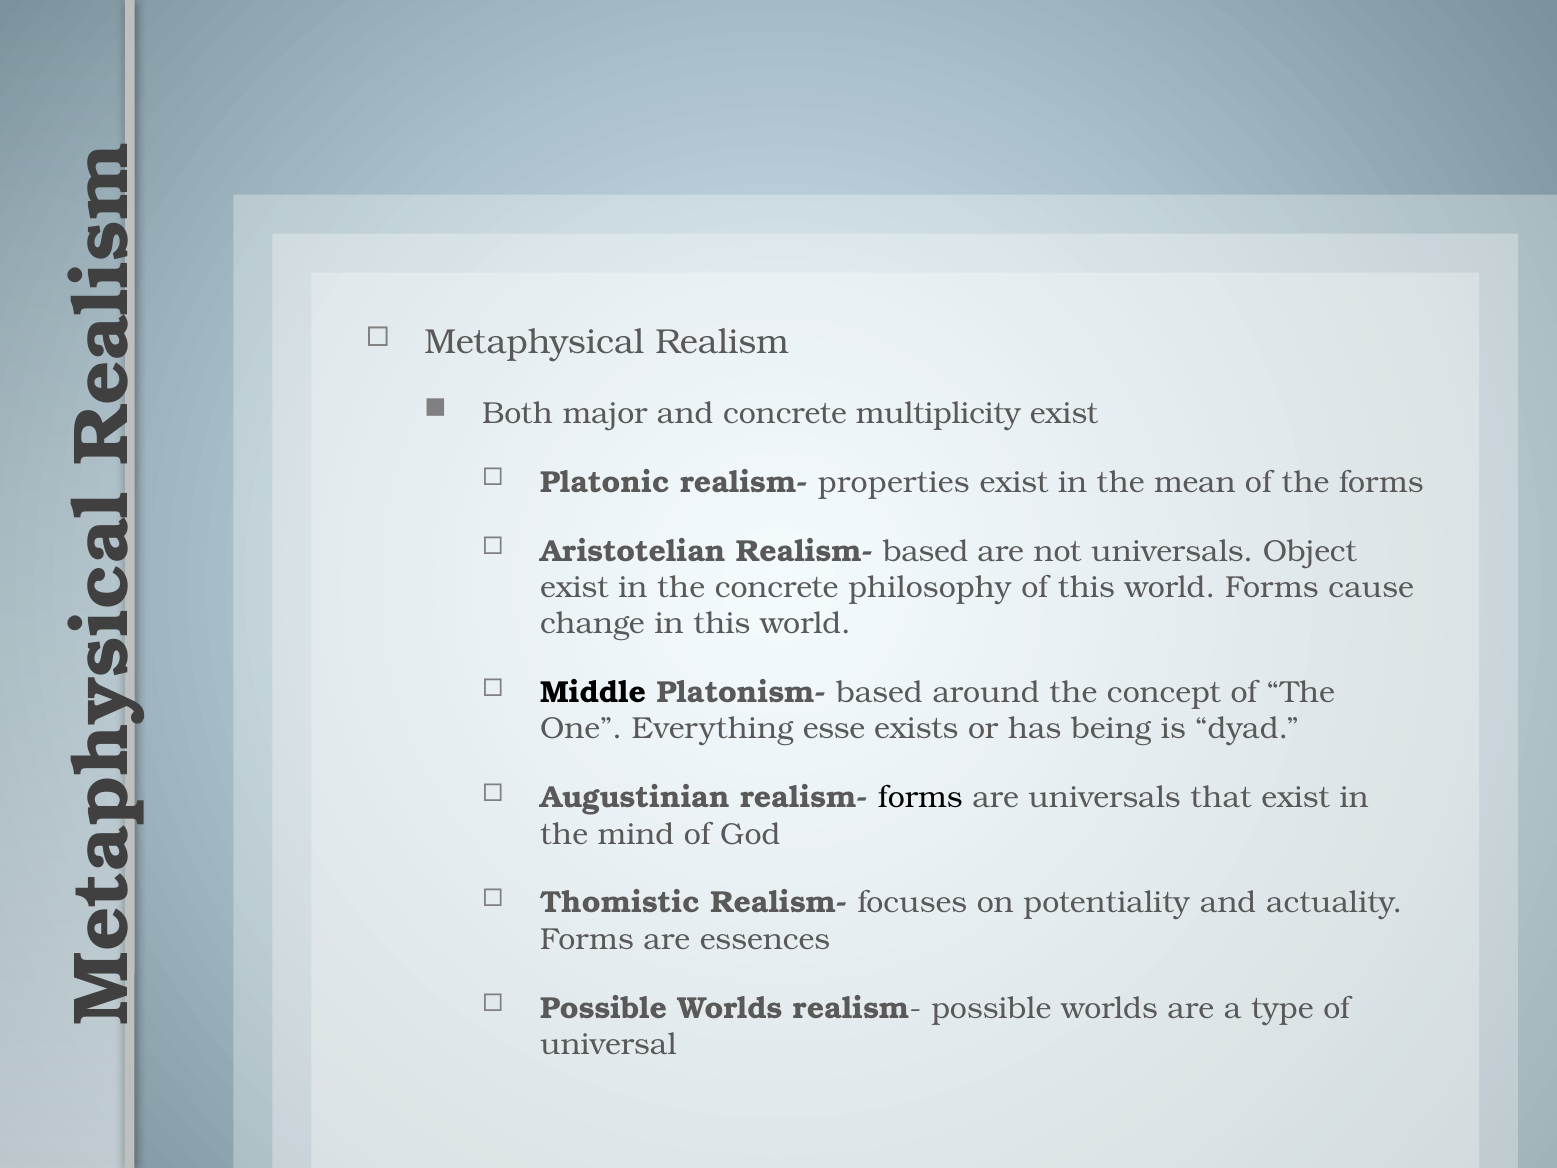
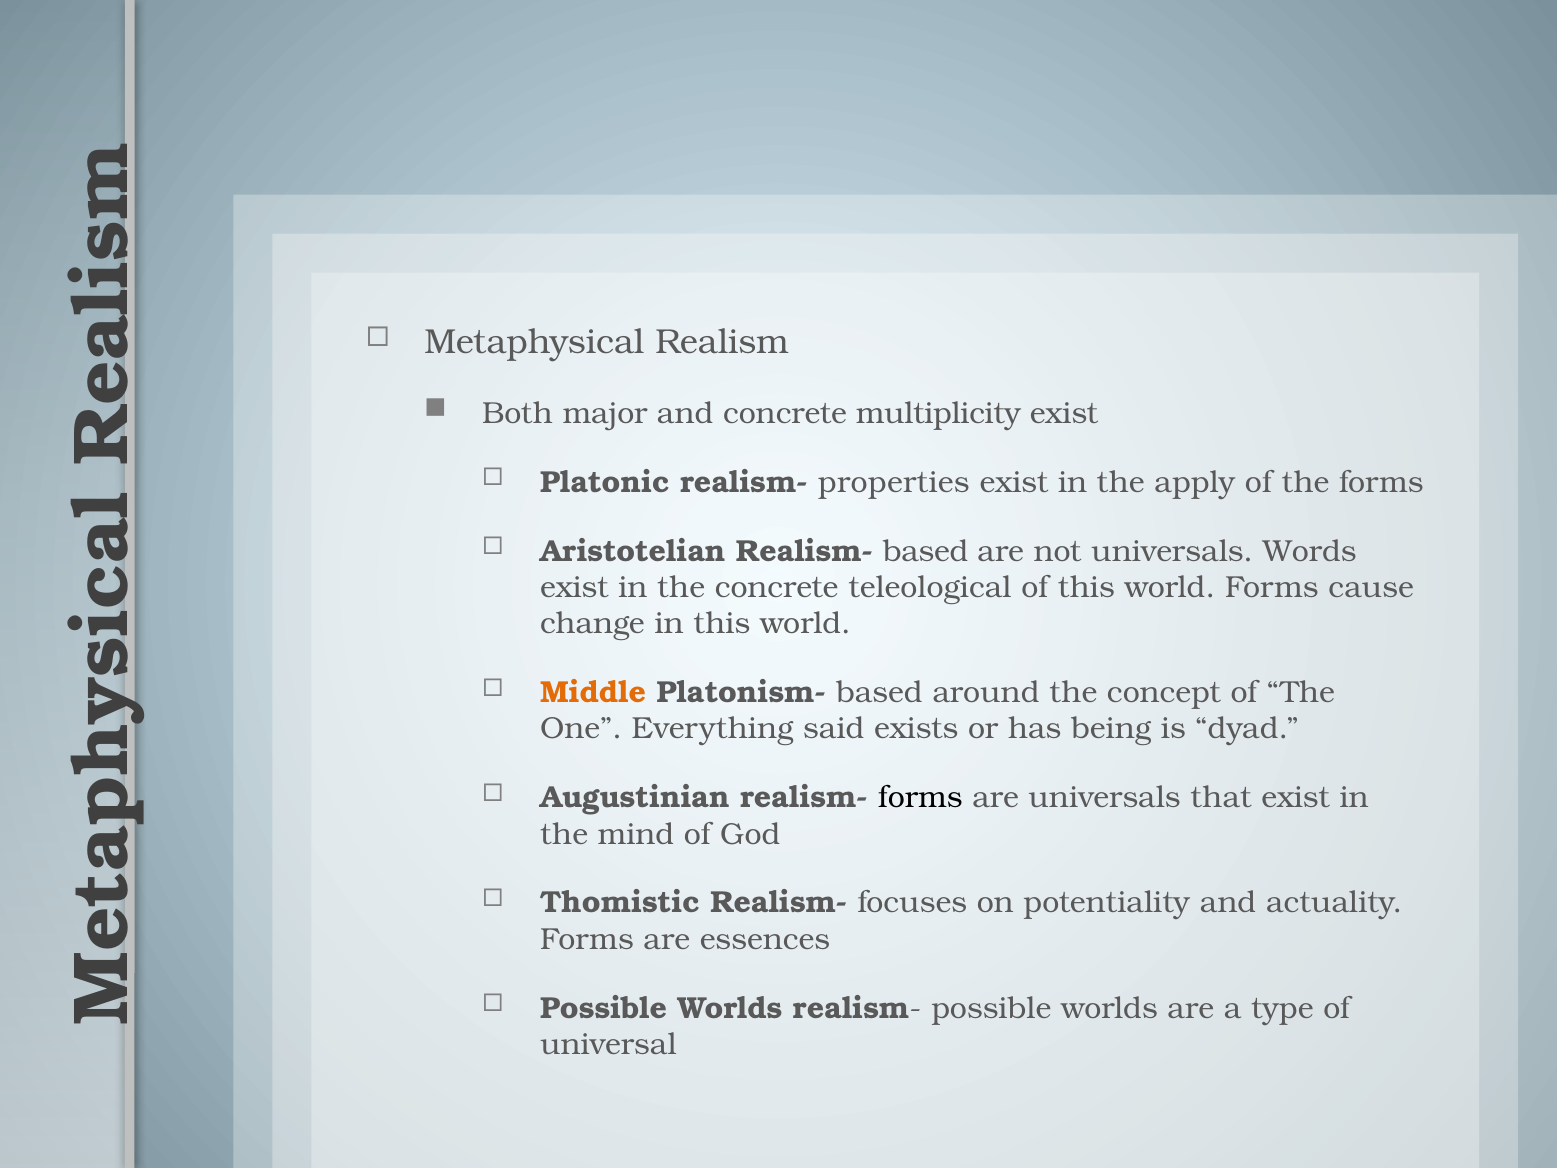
mean: mean -> apply
Object: Object -> Words
philosophy: philosophy -> teleological
Middle colour: black -> orange
esse: esse -> said
